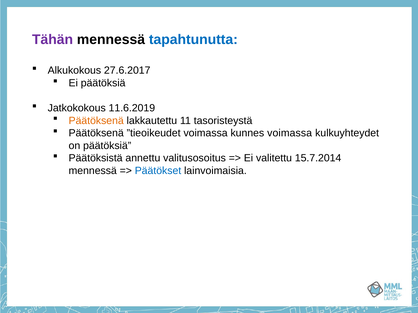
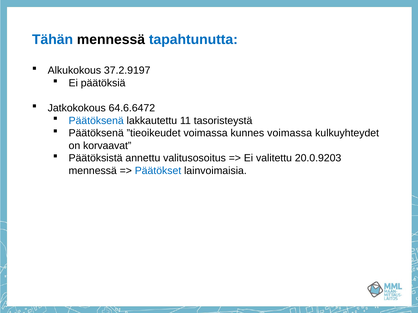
Tähän colour: purple -> blue
27.6.2017: 27.6.2017 -> 37.2.9197
11.6.2019: 11.6.2019 -> 64.6.6472
Päätöksenä at (96, 121) colour: orange -> blue
on päätöksiä: päätöksiä -> korvaavat
15.7.2014: 15.7.2014 -> 20.0.9203
